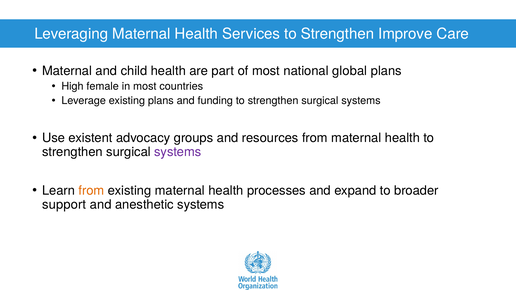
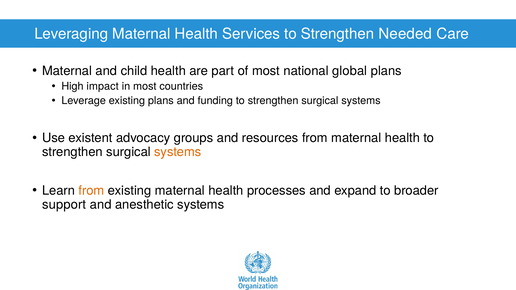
Improve: Improve -> Needed
female: female -> impact
systems at (178, 152) colour: purple -> orange
